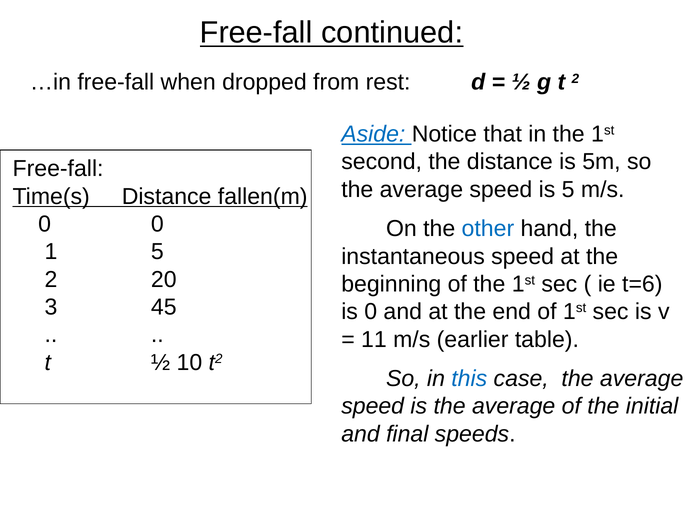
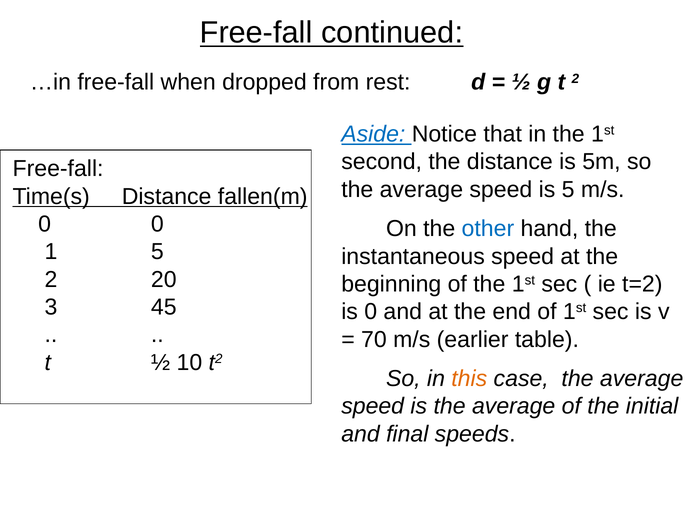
t=6: t=6 -> t=2
11: 11 -> 70
this colour: blue -> orange
